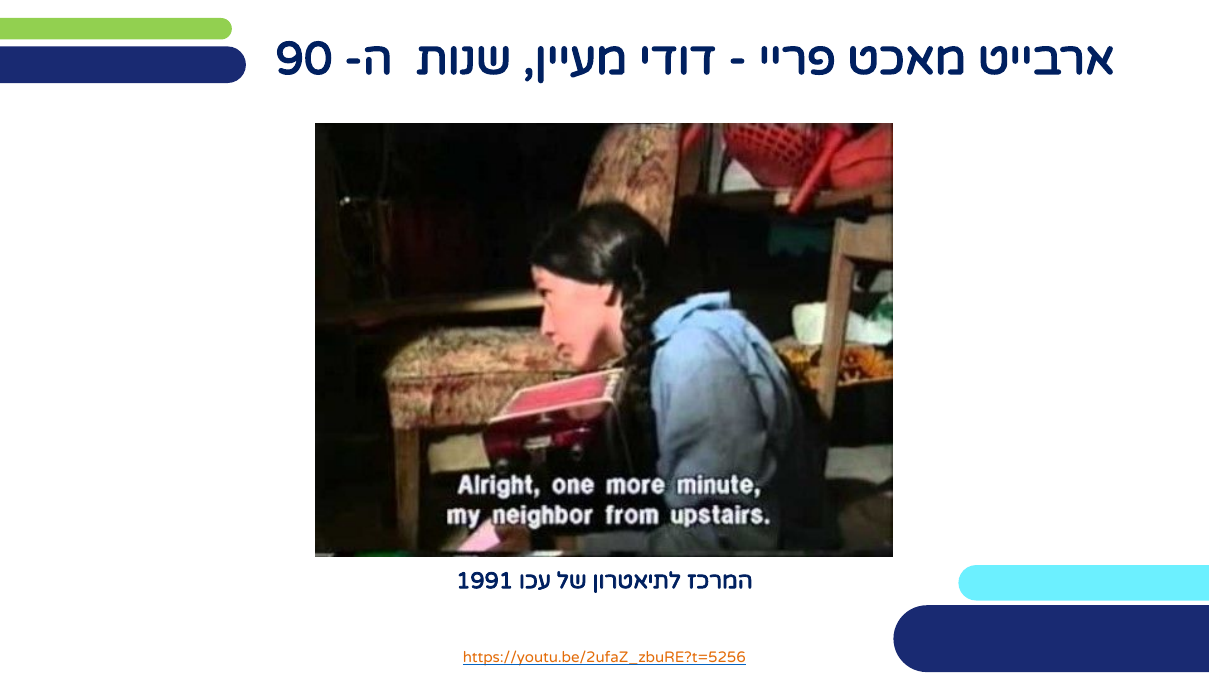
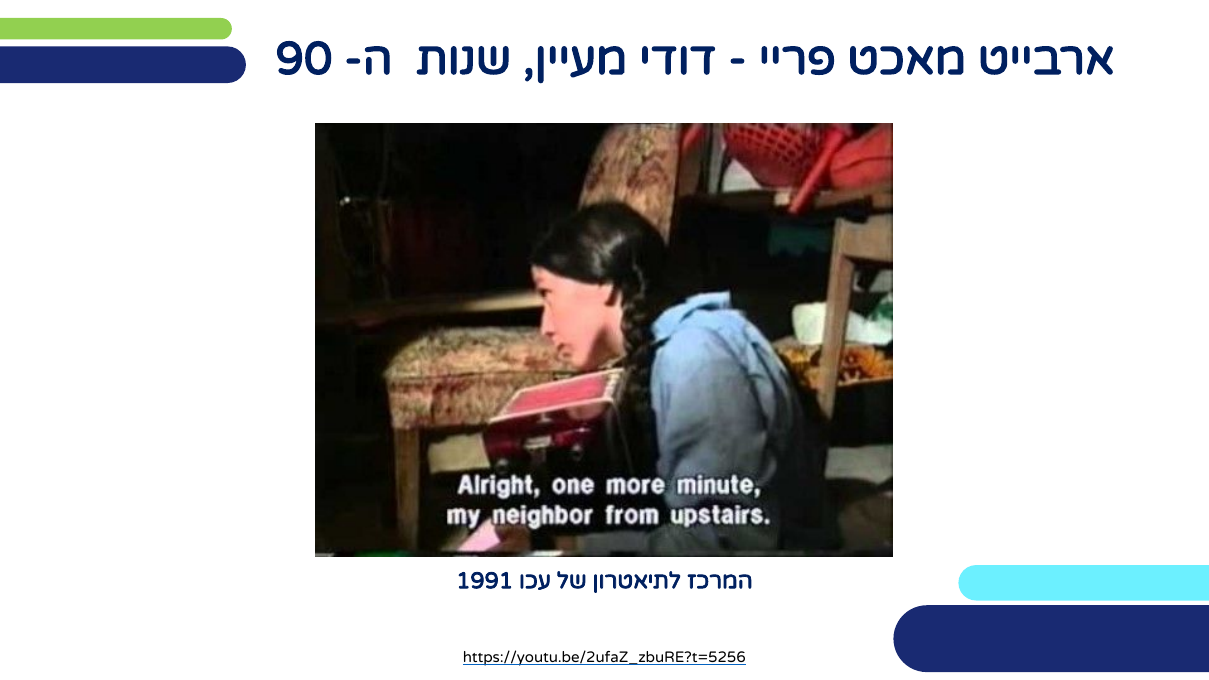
https://youtu.be/2ufaZ_zbuRE?t=5256 colour: orange -> black
